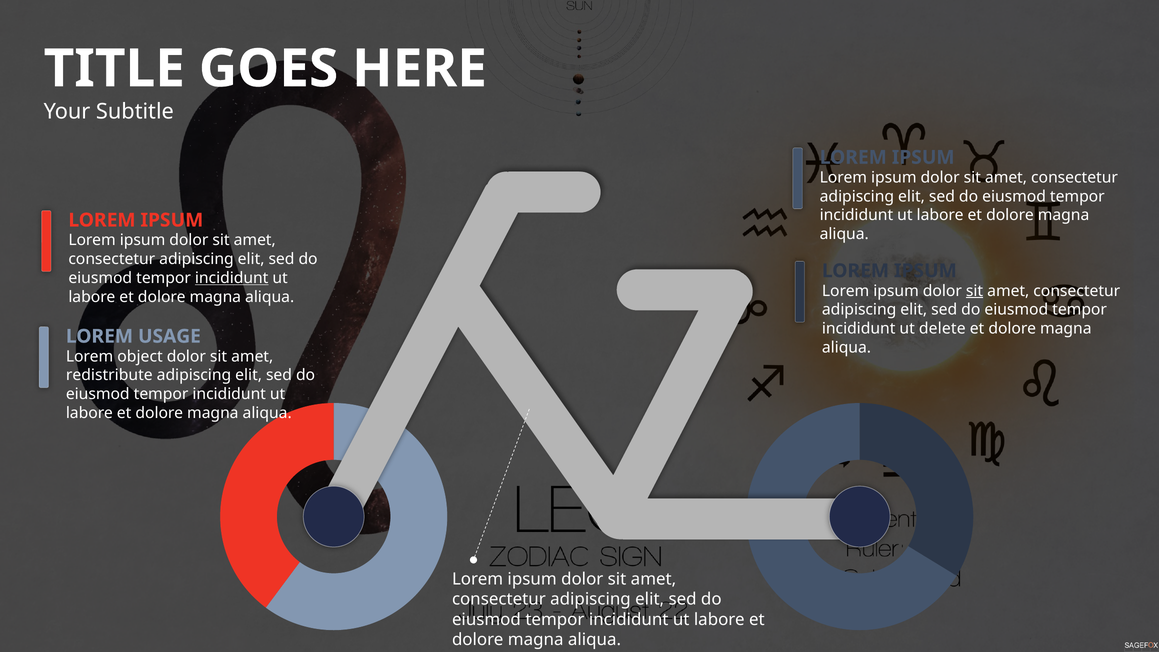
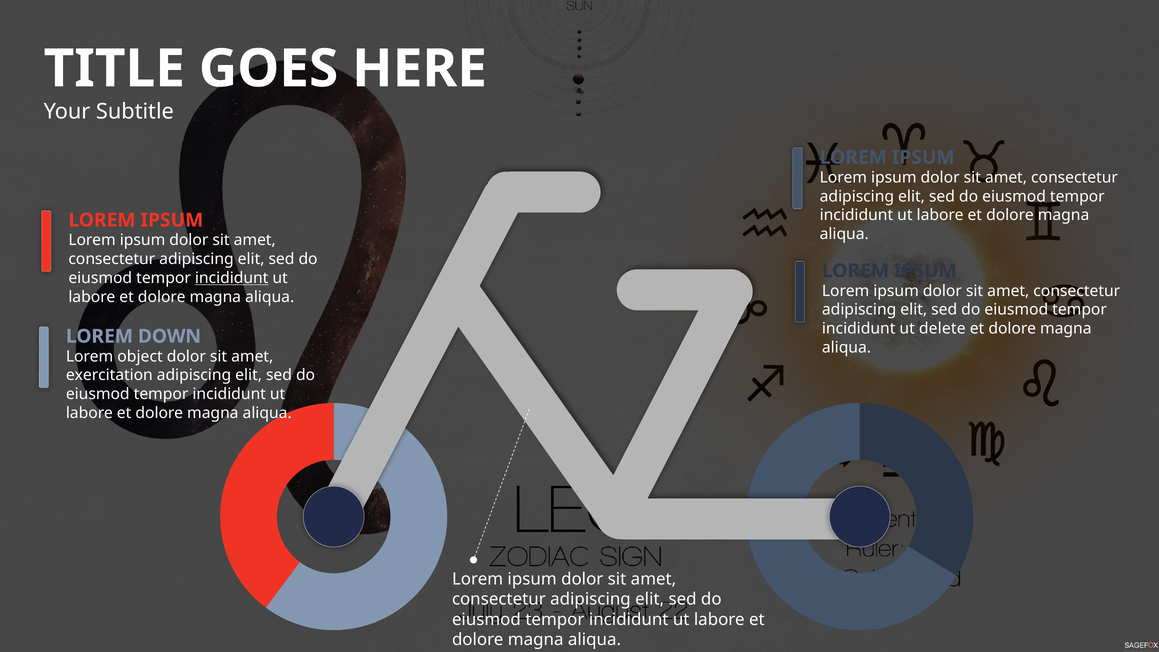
sit at (975, 291) underline: present -> none
USAGE: USAGE -> DOWN
redistribute: redistribute -> exercitation
